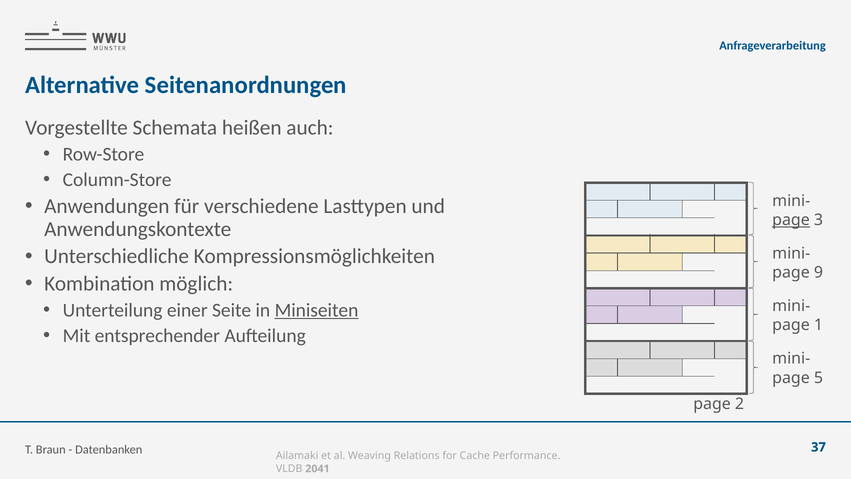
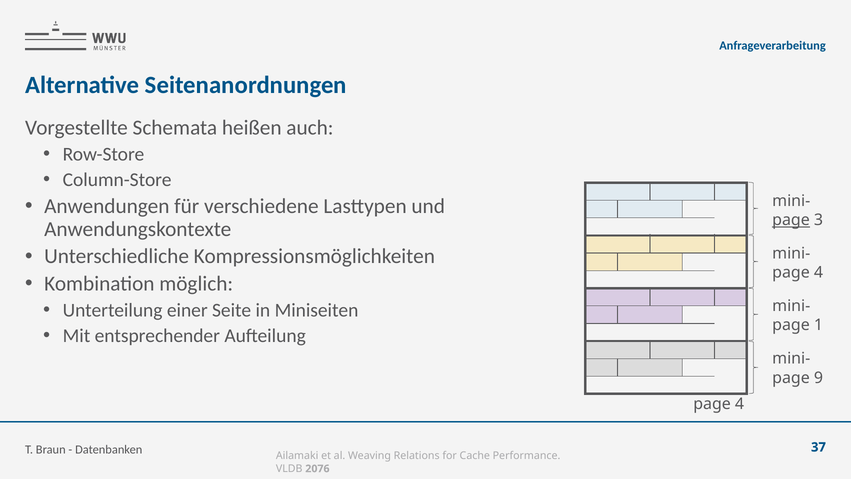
9 at (818, 272): 9 -> 4
Miniseiten underline: present -> none
5: 5 -> 9
2 at (740, 404): 2 -> 4
2041: 2041 -> 2076
